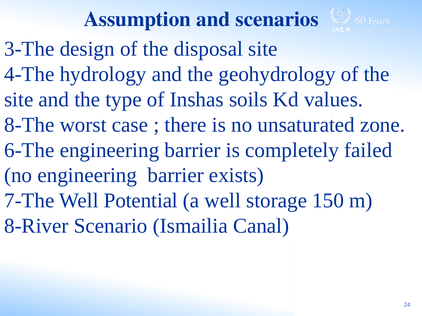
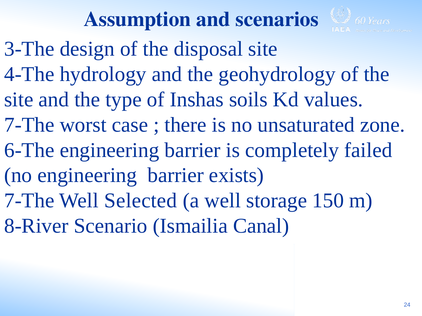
8-The at (29, 125): 8-The -> 7-The
Potential: Potential -> Selected
